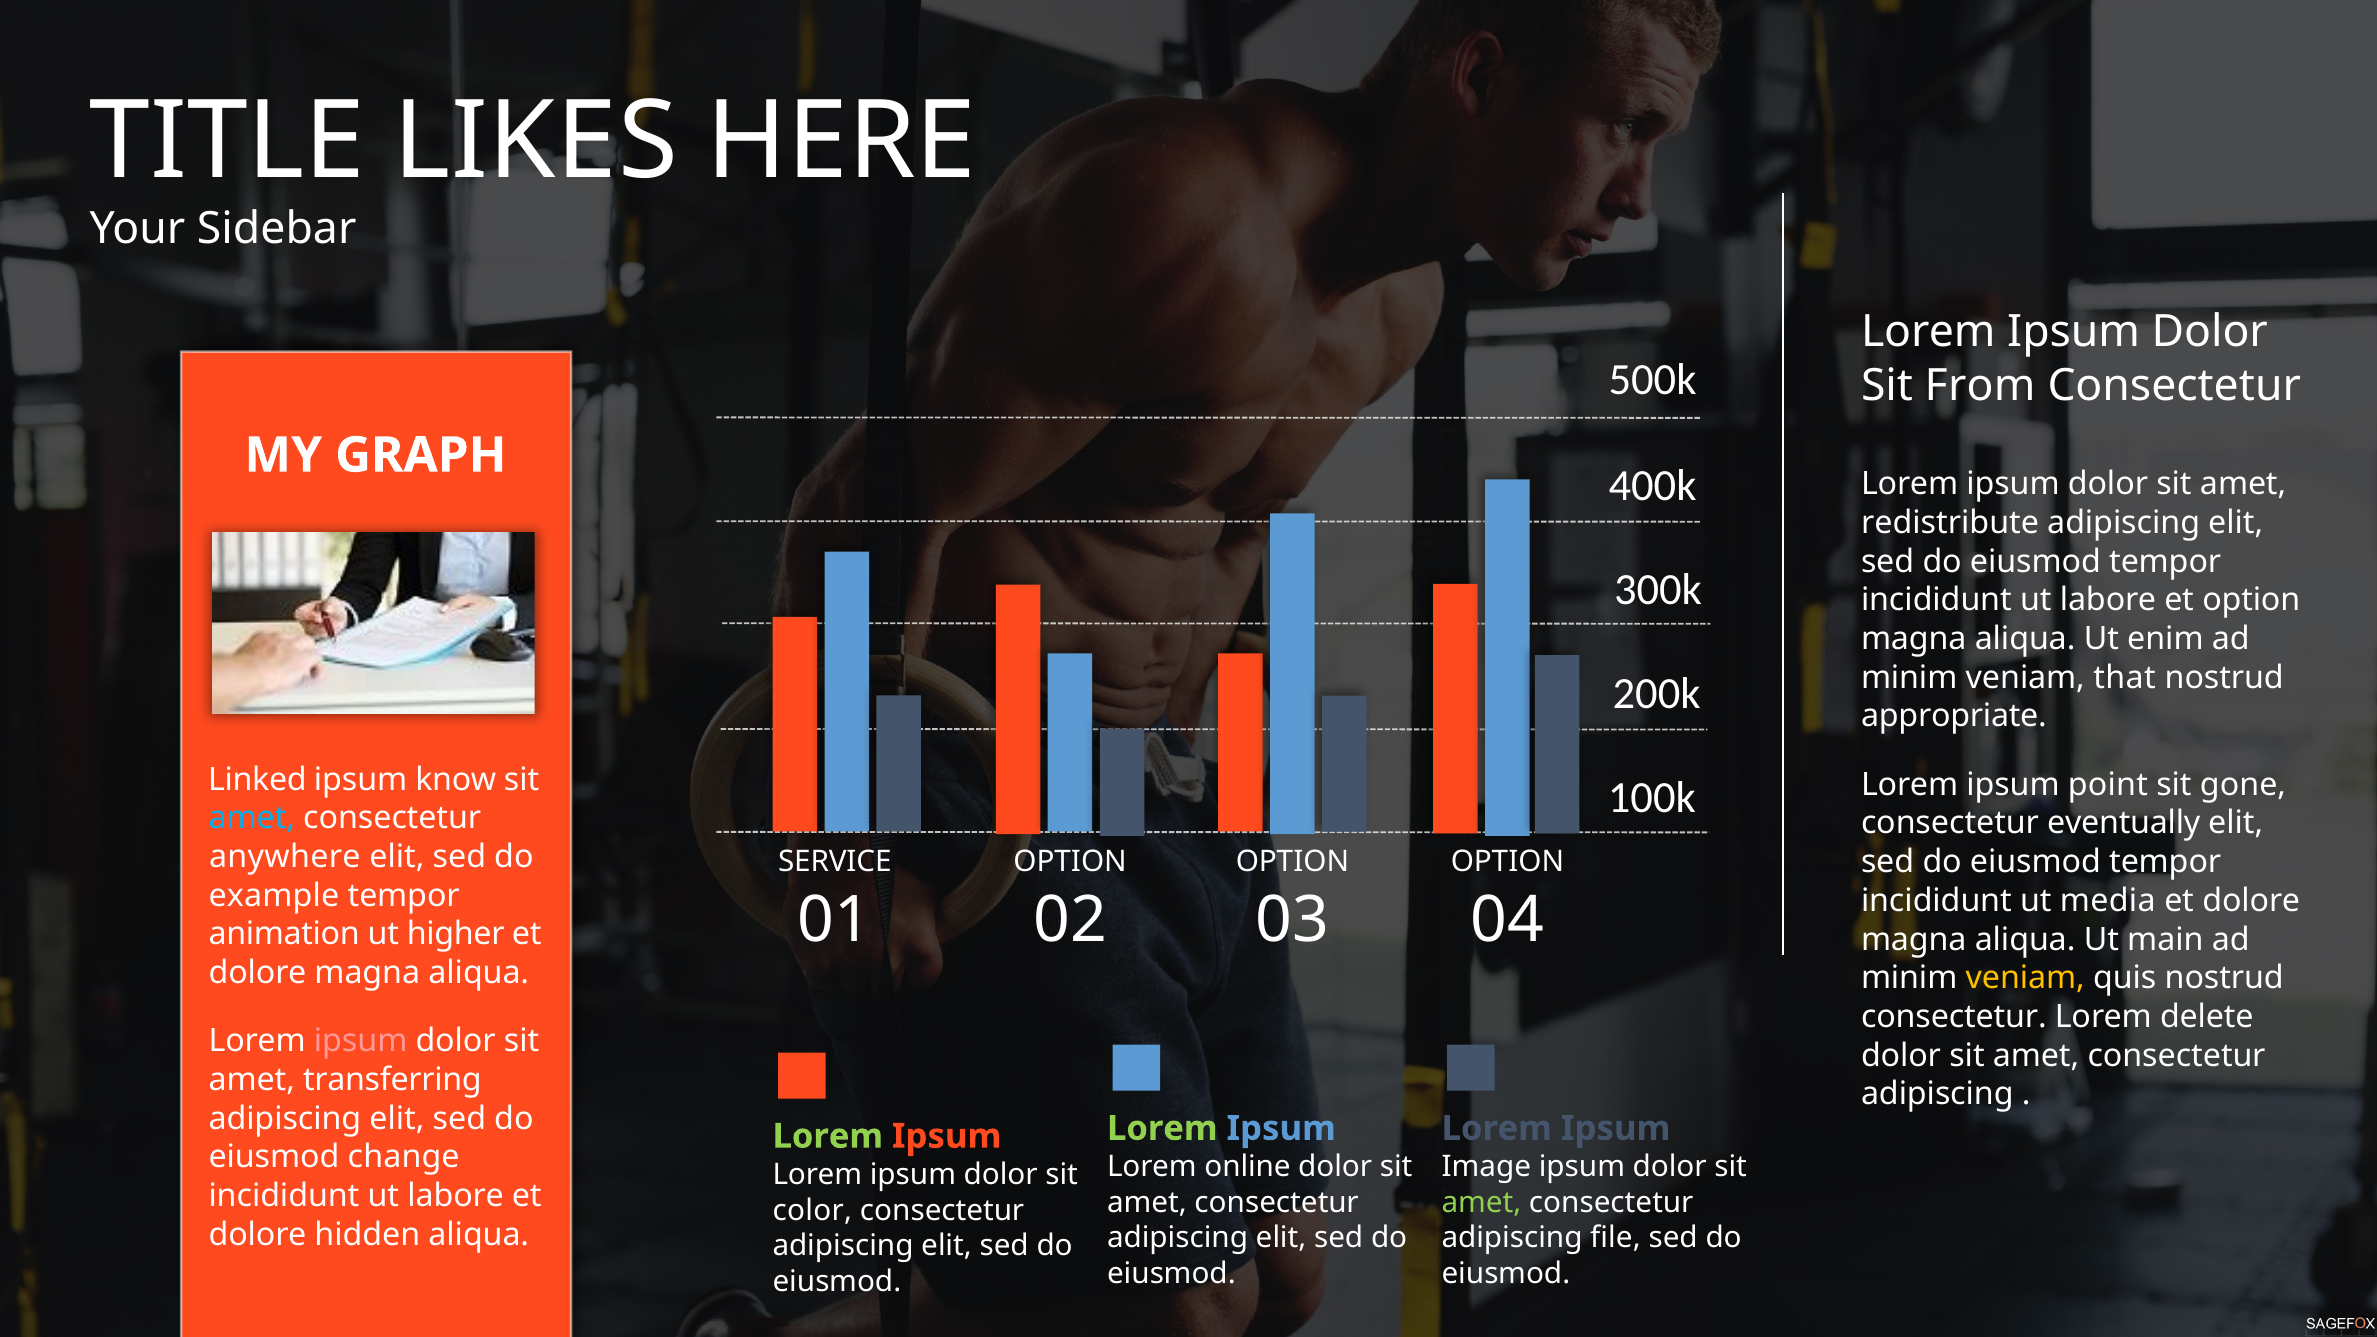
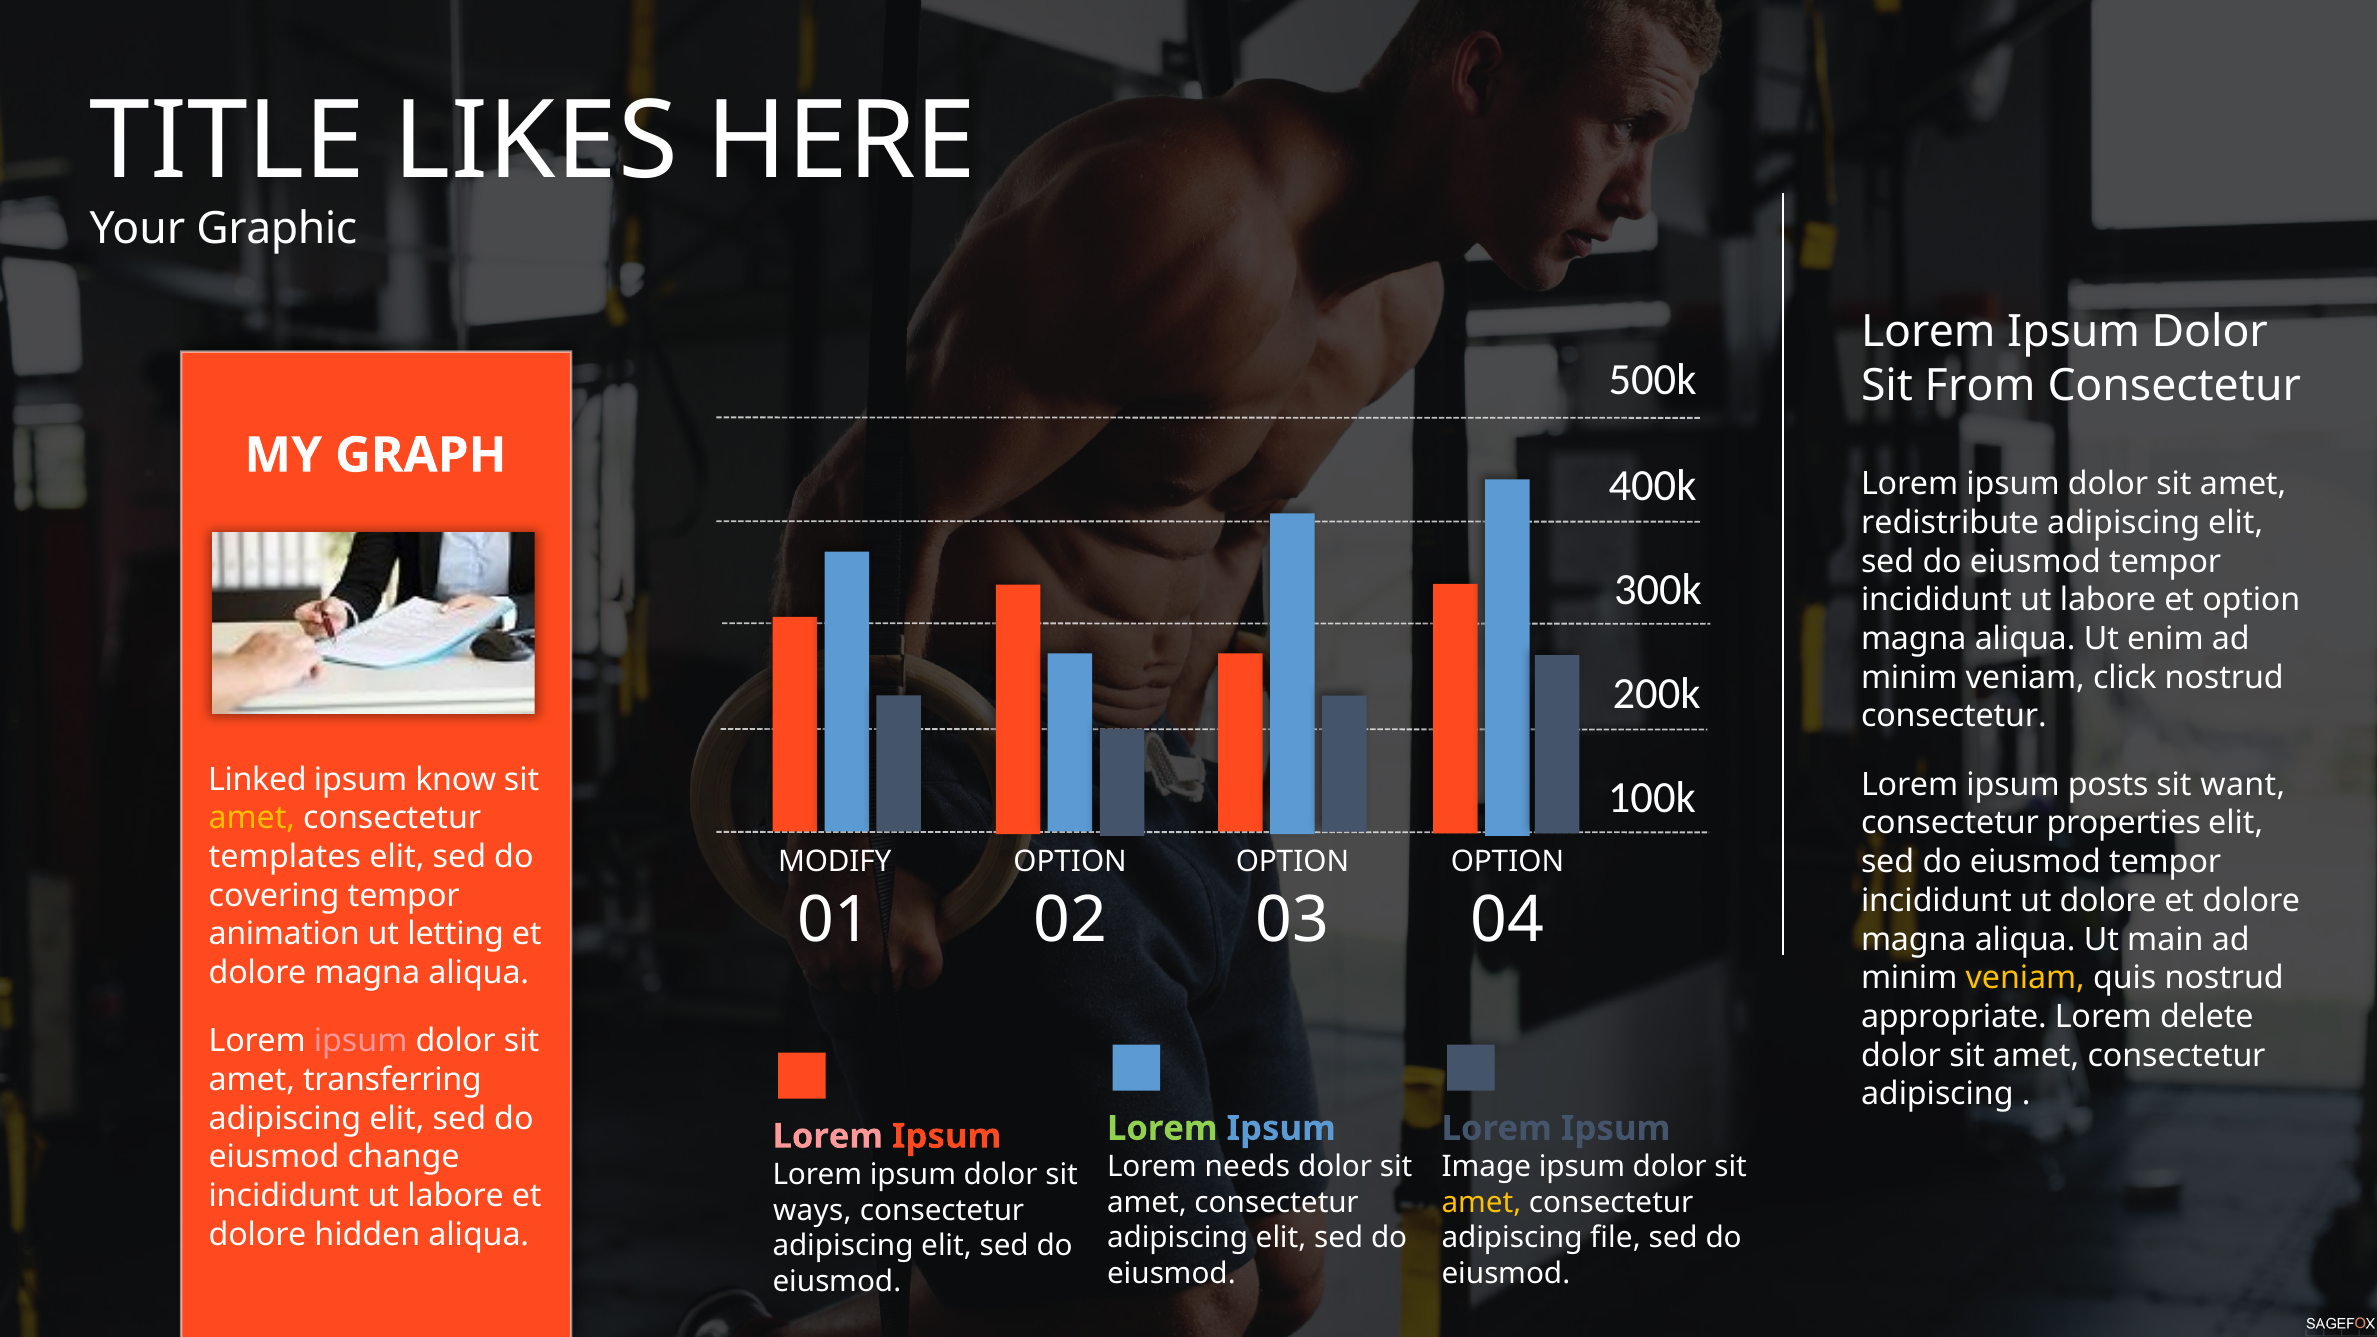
Sidebar: Sidebar -> Graphic
that: that -> click
appropriate at (1954, 716): appropriate -> consectetur
point: point -> posts
gone: gone -> want
amet at (252, 818) colour: light blue -> yellow
eventually: eventually -> properties
anywhere: anywhere -> templates
SERVICE: SERVICE -> MODIFY
example: example -> covering
ut media: media -> dolore
higher: higher -> letting
consectetur at (1954, 1017): consectetur -> appropriate
Lorem at (828, 1136) colour: light green -> pink
online: online -> needs
amet at (1481, 1202) colour: light green -> yellow
color: color -> ways
